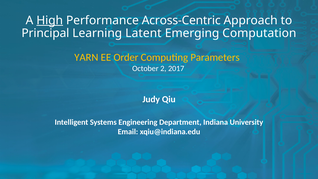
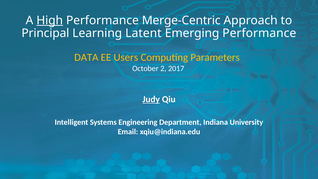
Across-Centric: Across-Centric -> Merge-Centric
Emerging Computation: Computation -> Performance
YARN: YARN -> DATA
Order: Order -> Users
Judy underline: none -> present
